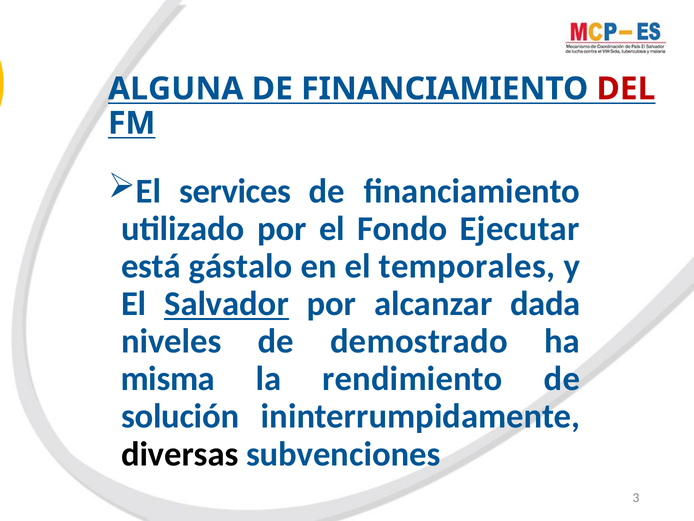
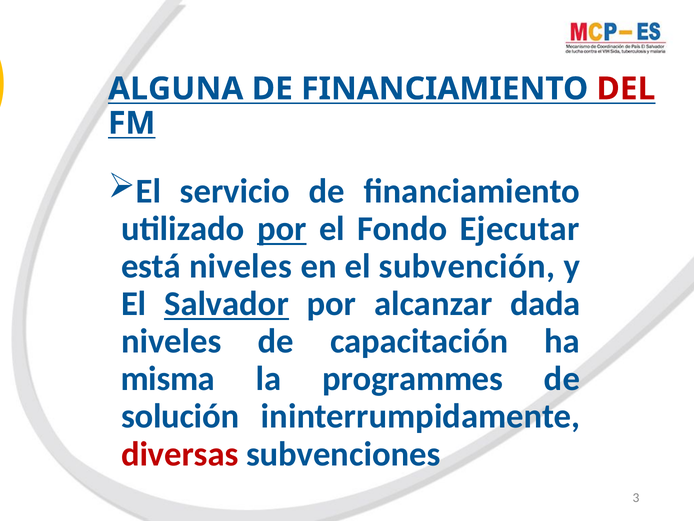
services: services -> servicio
por at (282, 229) underline: none -> present
está gástalo: gástalo -> niveles
temporales: temporales -> subvención
demostrado: demostrado -> capacitación
rendimiento: rendimiento -> programmes
diversas colour: black -> red
